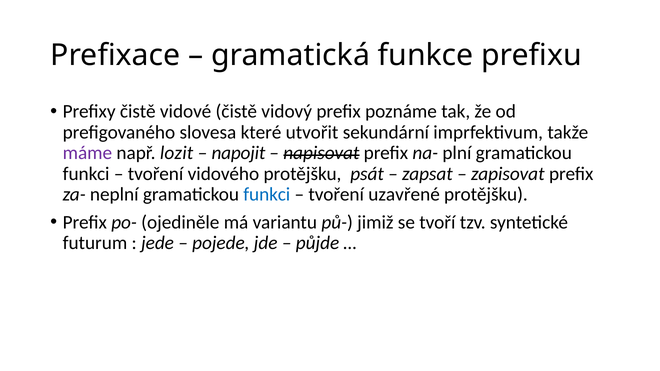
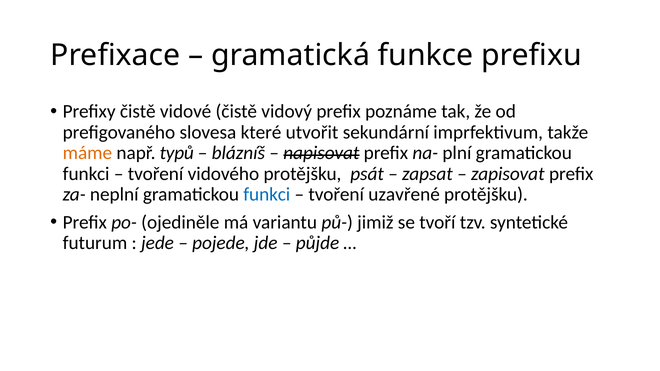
máme colour: purple -> orange
lozit: lozit -> typů
napojit: napojit -> blázníš
